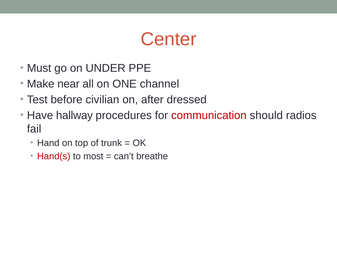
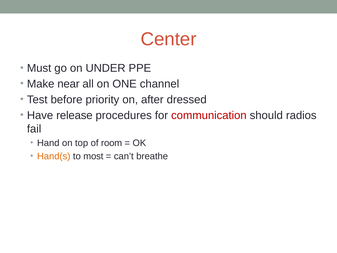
civilian: civilian -> priority
hallway: hallway -> release
trunk: trunk -> room
Hand(s colour: red -> orange
